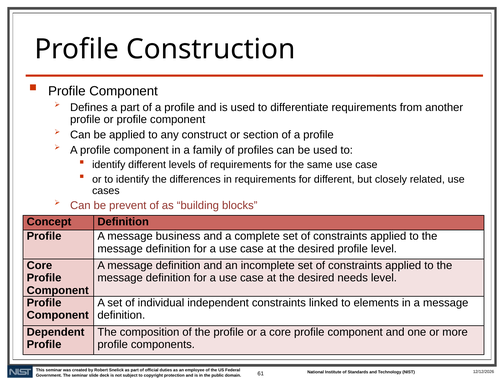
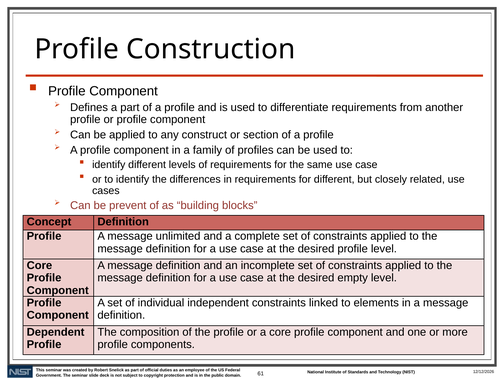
business: business -> unlimited
needs: needs -> empty
